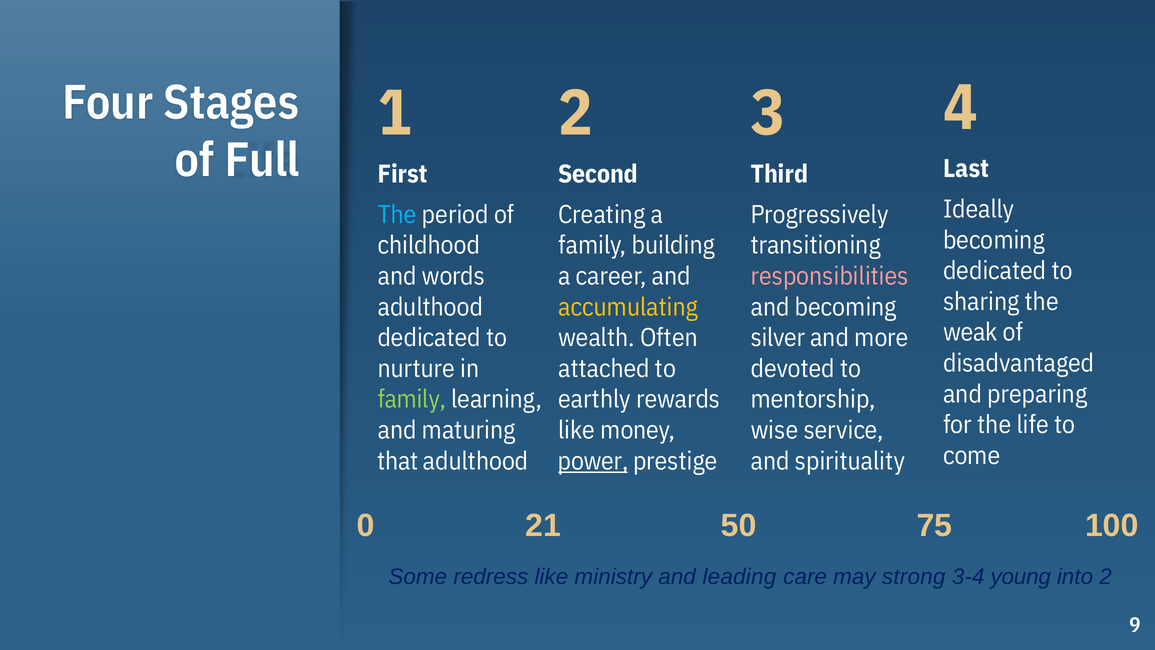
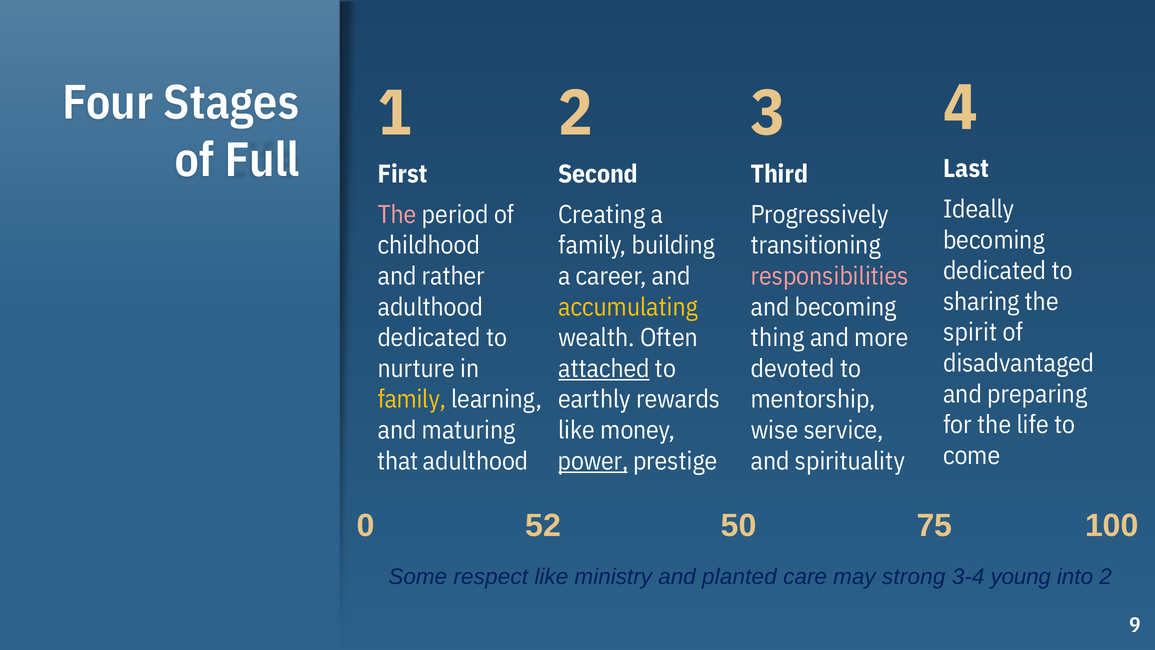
The at (397, 215) colour: light blue -> pink
words: words -> rather
weak: weak -> spirit
silver: silver -> thing
attached underline: none -> present
family at (412, 399) colour: light green -> yellow
21: 21 -> 52
redress: redress -> respect
leading: leading -> planted
